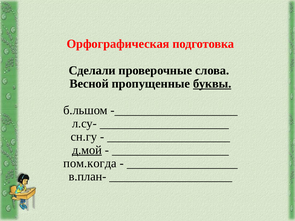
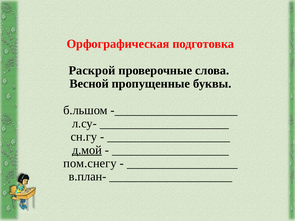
Сделали: Сделали -> Раскрой
буквы underline: present -> none
пом.когда: пом.когда -> пом.снегу
